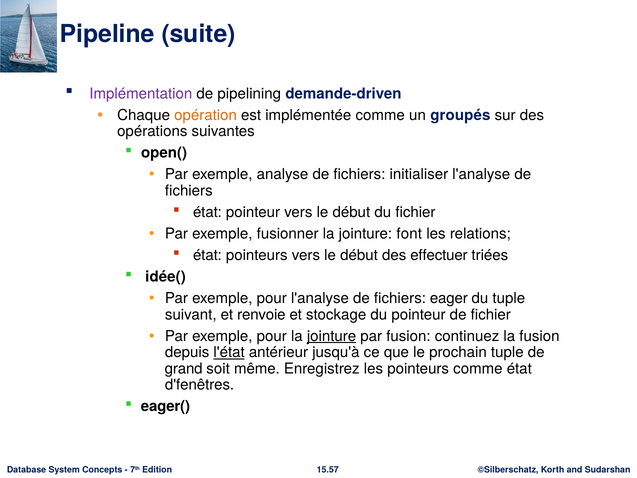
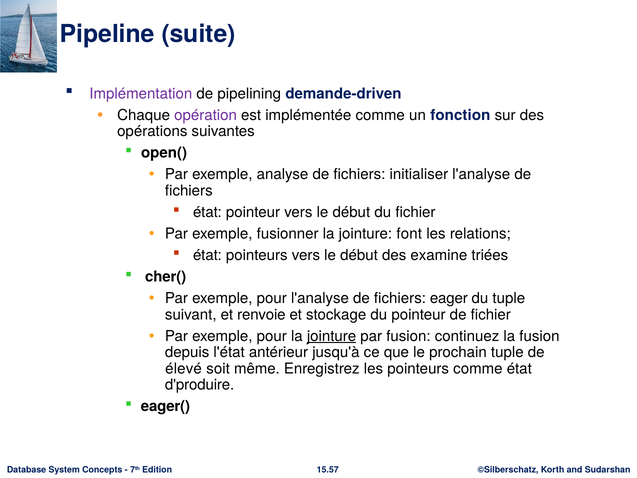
opération colour: orange -> purple
groupés: groupés -> fonction
effectuer: effectuer -> examine
idée(: idée( -> cher(
l'état underline: present -> none
grand: grand -> élevé
d'fenêtres: d'fenêtres -> d'produire
